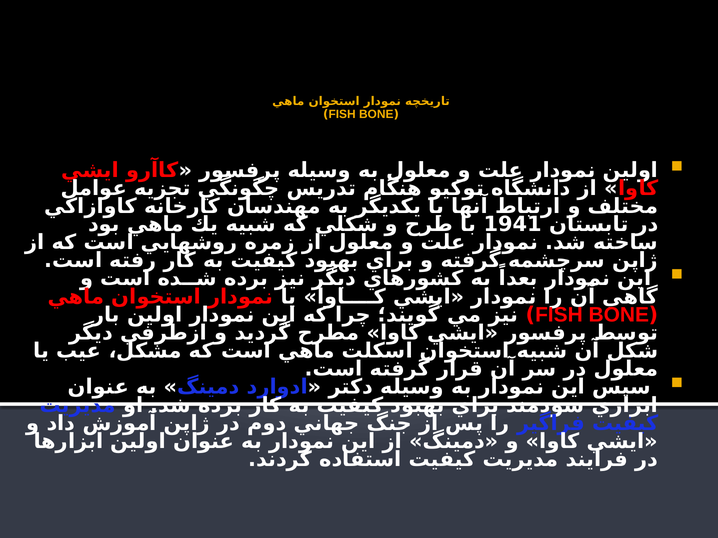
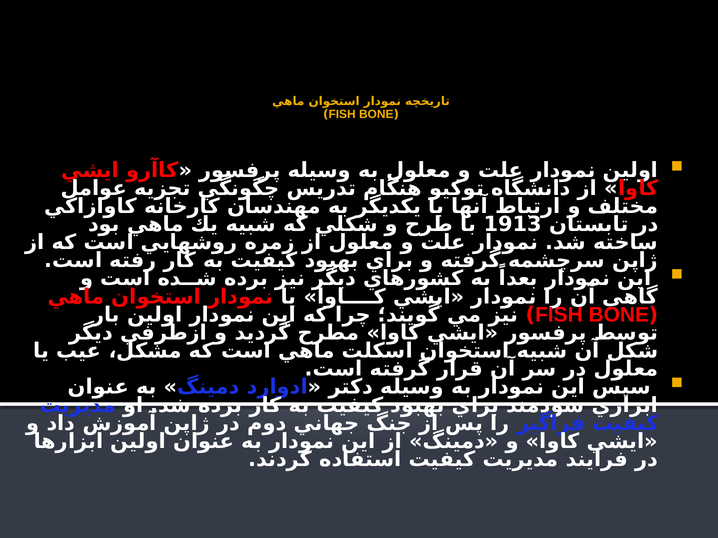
1941: 1941 -> 1913
